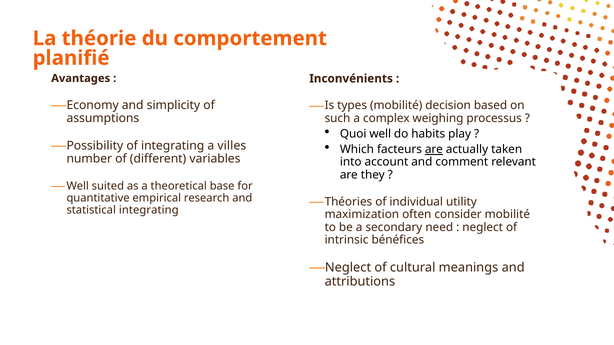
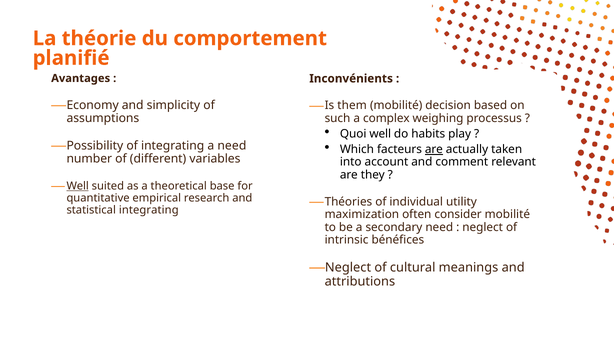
types: types -> them
a villes: villes -> need
Well at (78, 186) underline: none -> present
